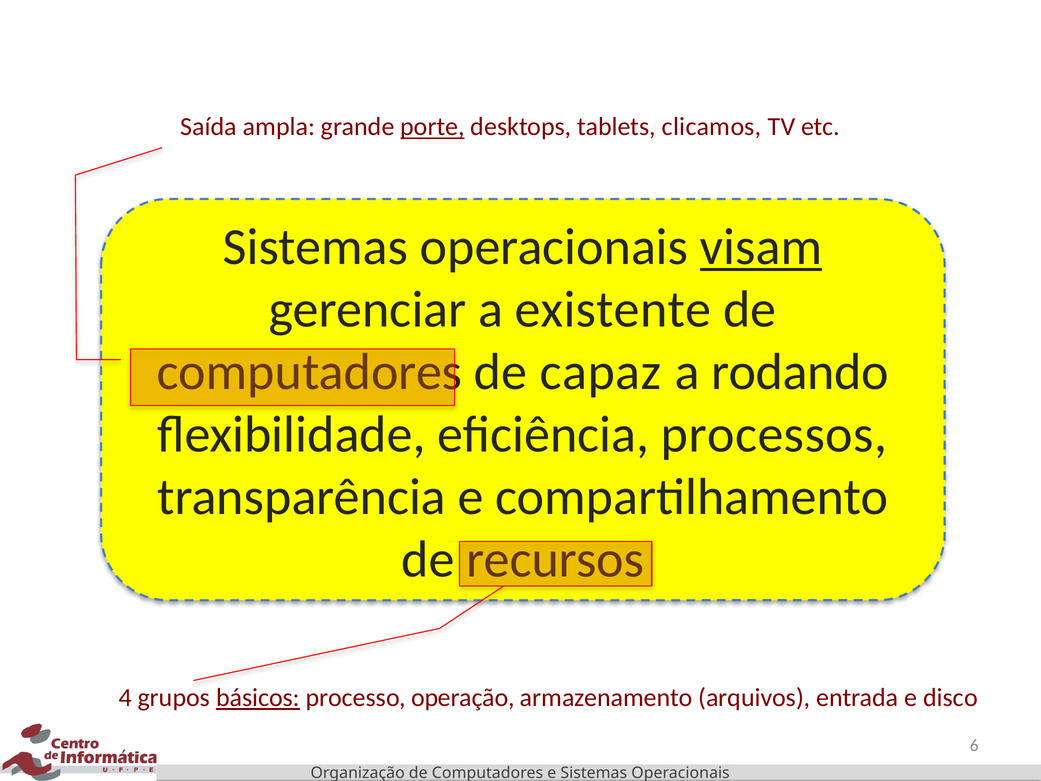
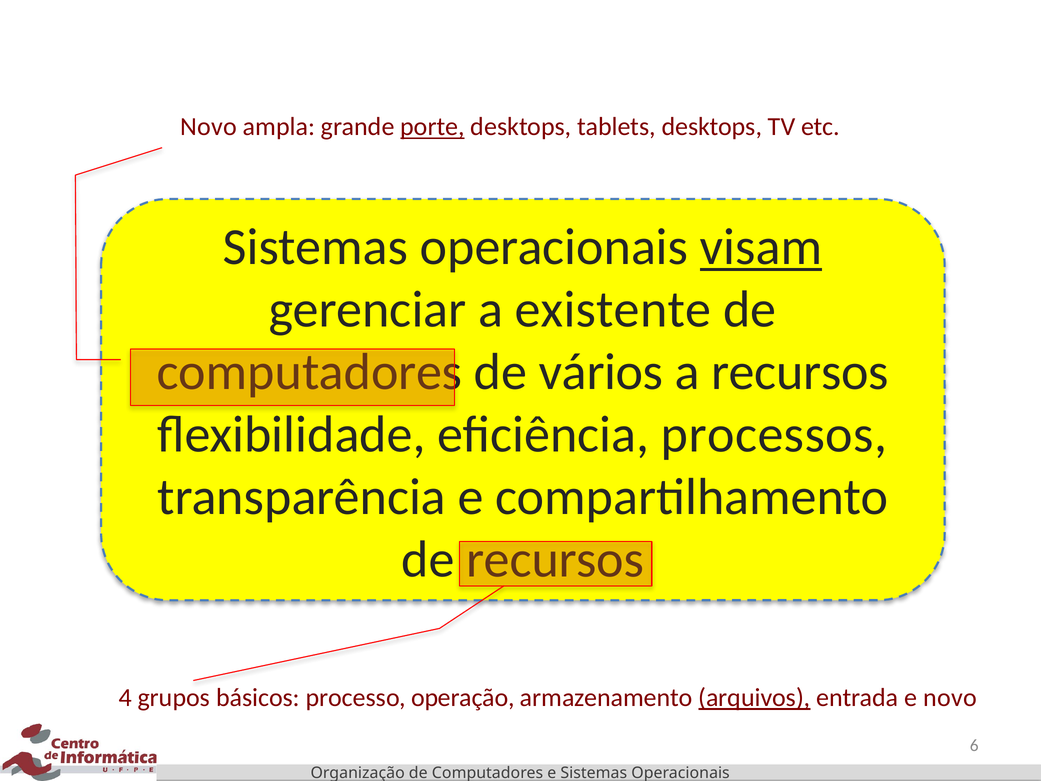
Saída at (208, 127): Saída -> Novo
tablets clicamos: clicamos -> desktops
capaz: capaz -> vários
a rodando: rodando -> recursos
básicos underline: present -> none
arquivos underline: none -> present
e disco: disco -> novo
